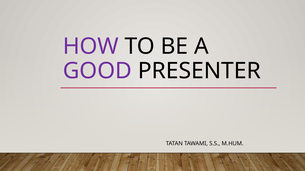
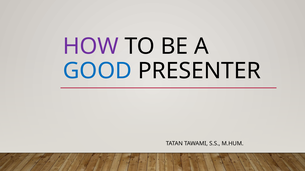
GOOD colour: purple -> blue
